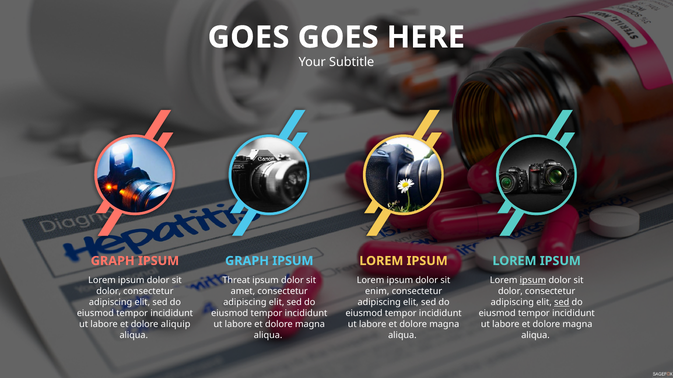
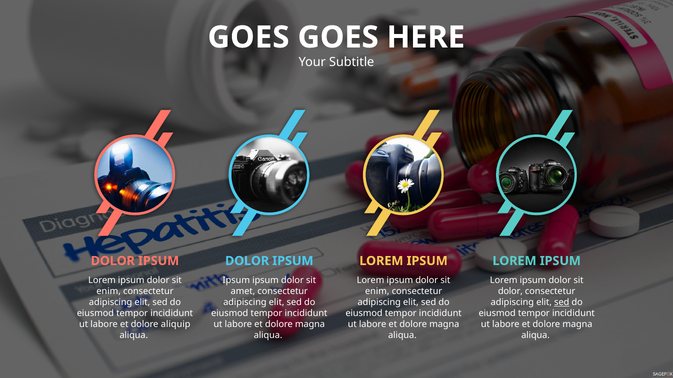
GRAPH at (113, 261): GRAPH -> DOLOR
GRAPH at (247, 261): GRAPH -> DOLOR
Threat at (236, 281): Threat -> Ipsum
ipsum at (533, 281) underline: present -> none
dolor at (109, 292): dolor -> enim
